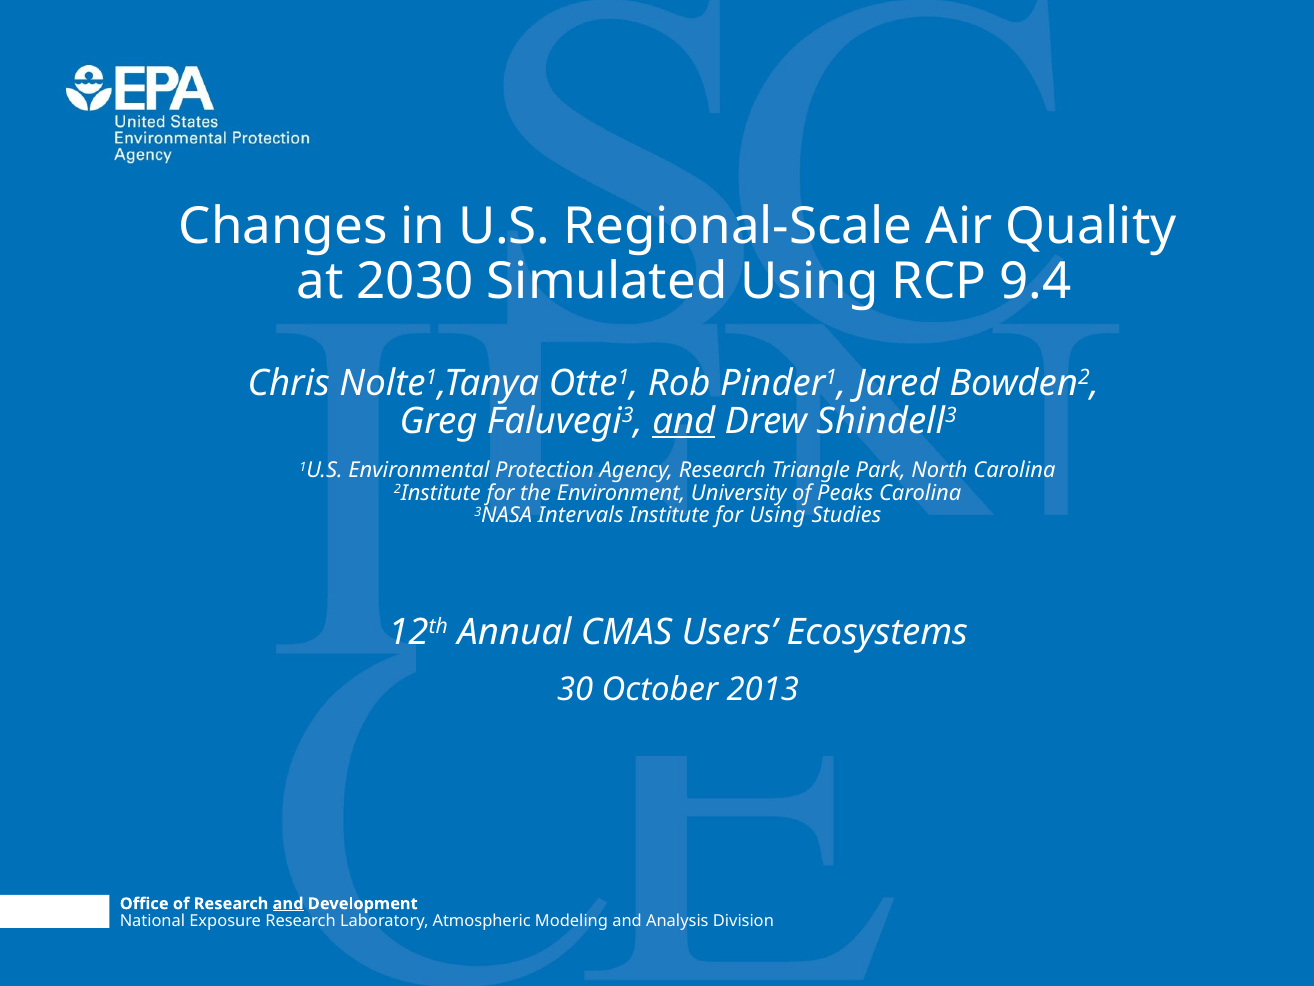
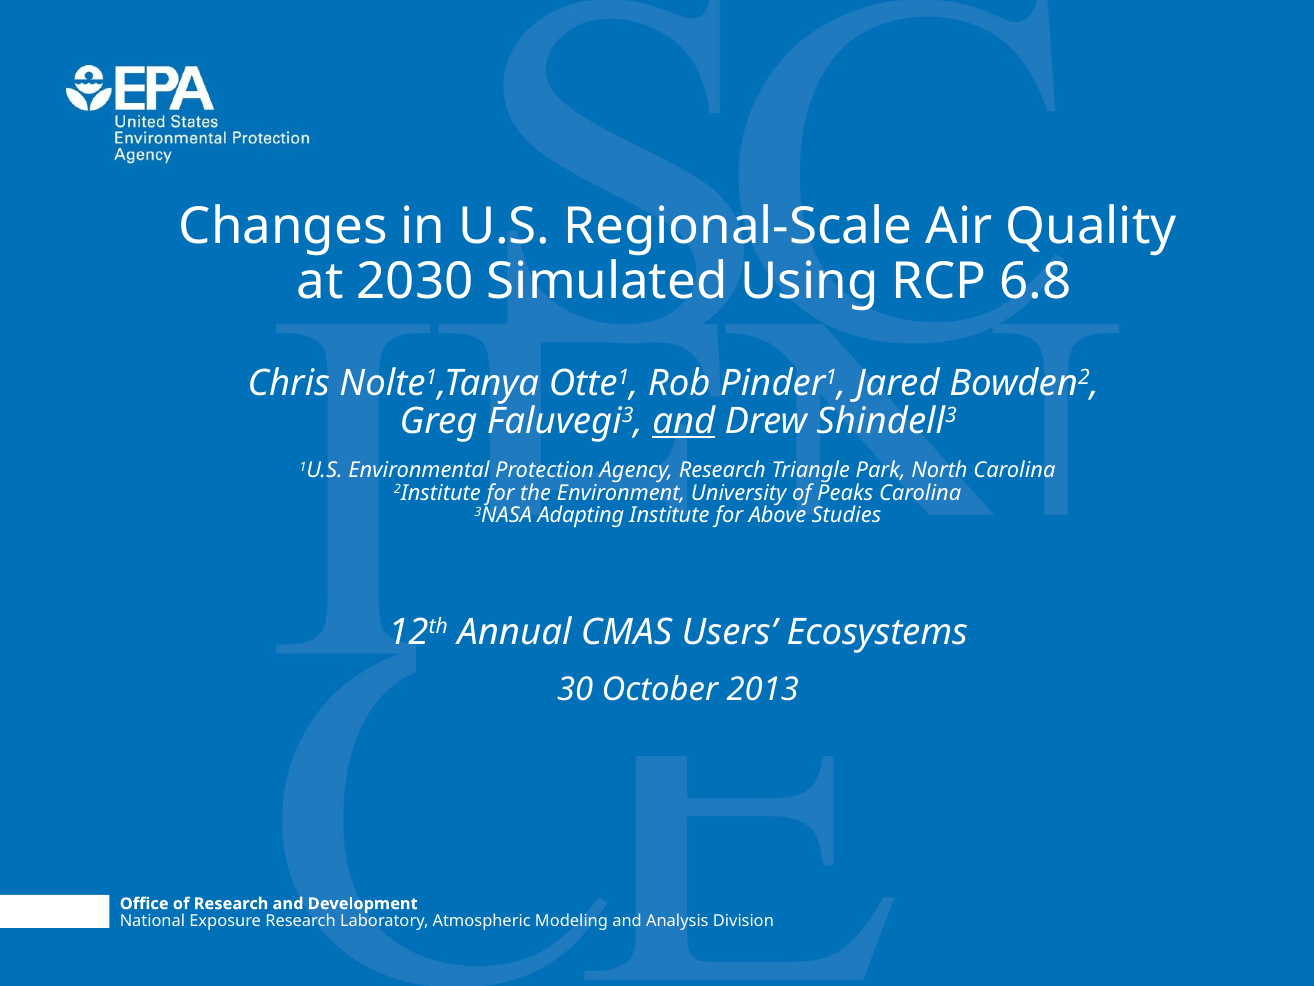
9.4: 9.4 -> 6.8
Intervals: Intervals -> Adapting
for Using: Using -> Above
and at (288, 903) underline: present -> none
